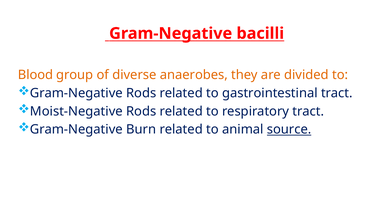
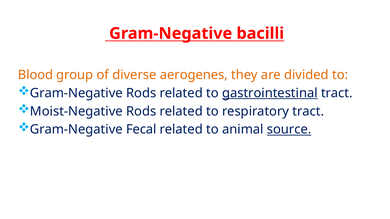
anaerobes: anaerobes -> aerogenes
gastrointestinal underline: none -> present
Burn: Burn -> Fecal
